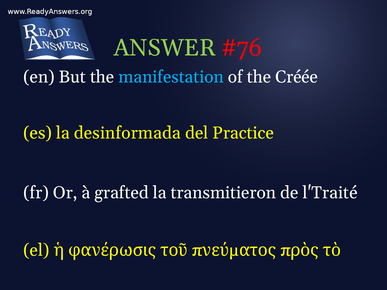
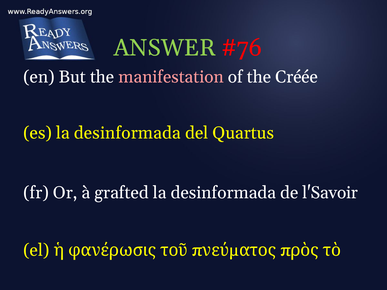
manifestation colour: light blue -> pink
Practice: Practice -> Quartus
transmitieron at (223, 193): transmitieron -> desinformada
l'Traité: l'Traité -> l'Savoir
